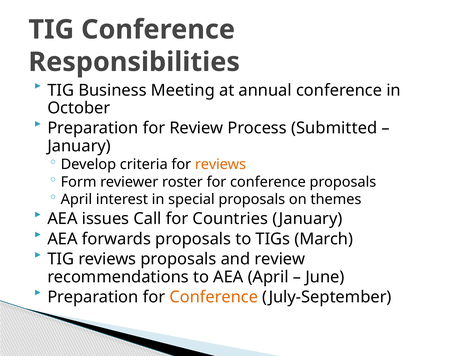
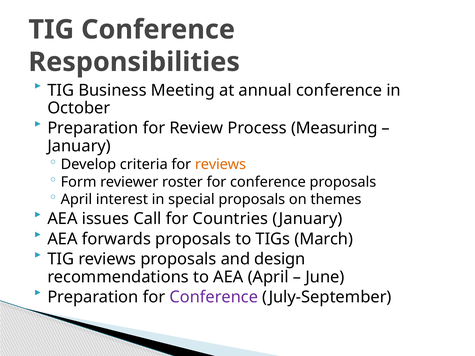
Submitted: Submitted -> Measuring
and review: review -> design
Conference at (214, 297) colour: orange -> purple
